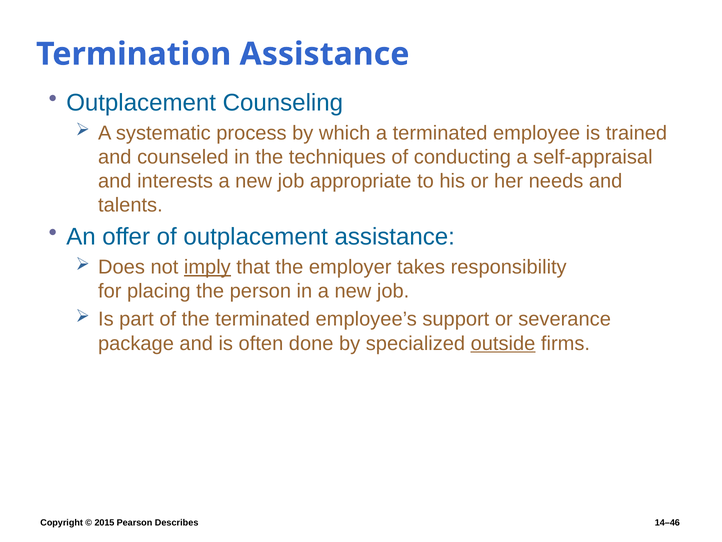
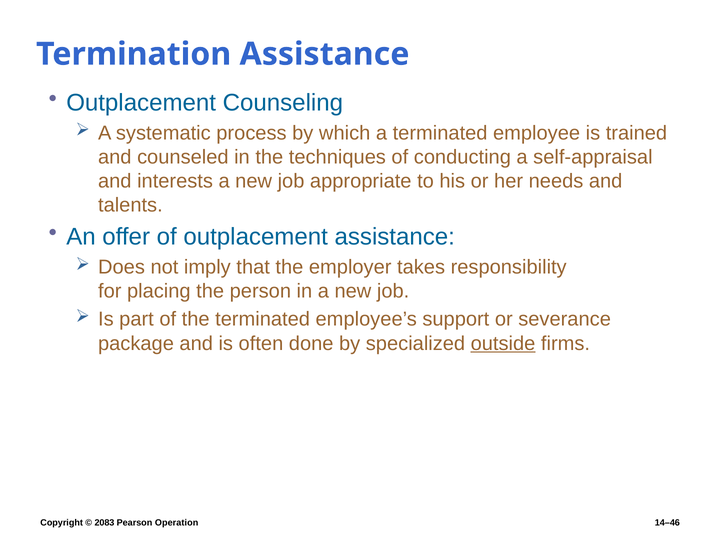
imply underline: present -> none
2015: 2015 -> 2083
Describes: Describes -> Operation
